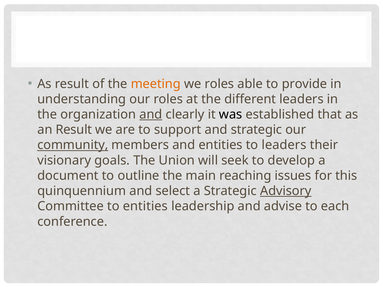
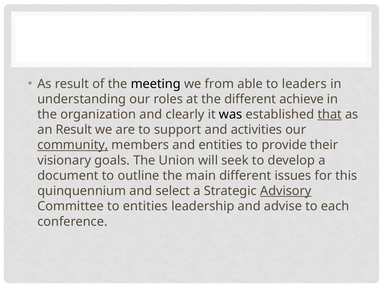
meeting colour: orange -> black
we roles: roles -> from
provide: provide -> leaders
different leaders: leaders -> achieve
and at (151, 115) underline: present -> none
that underline: none -> present
and strategic: strategic -> activities
to leaders: leaders -> provide
main reaching: reaching -> different
